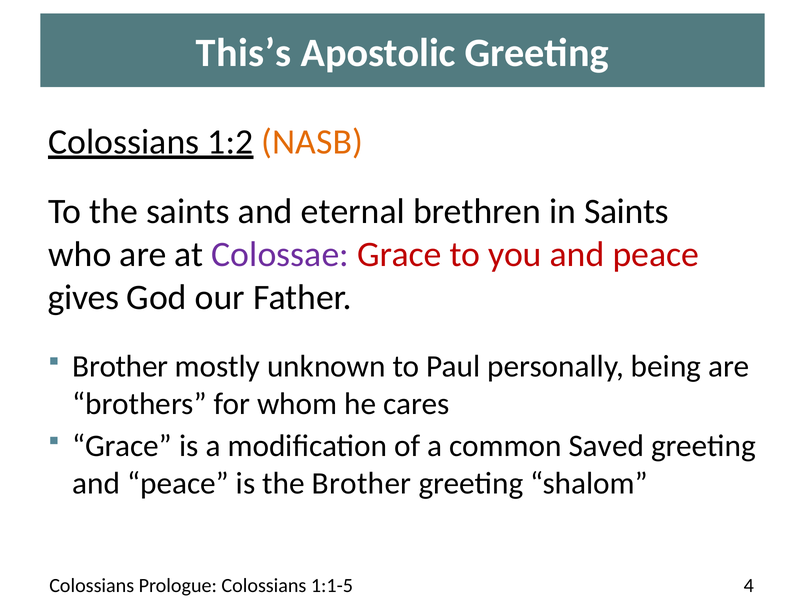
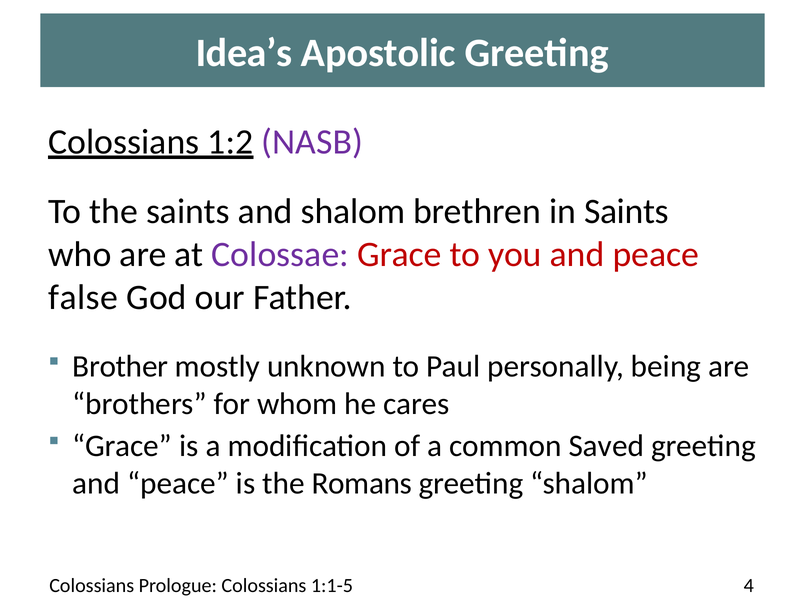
This’s: This’s -> Idea’s
NASB colour: orange -> purple
and eternal: eternal -> shalom
gives: gives -> false
the Brother: Brother -> Romans
